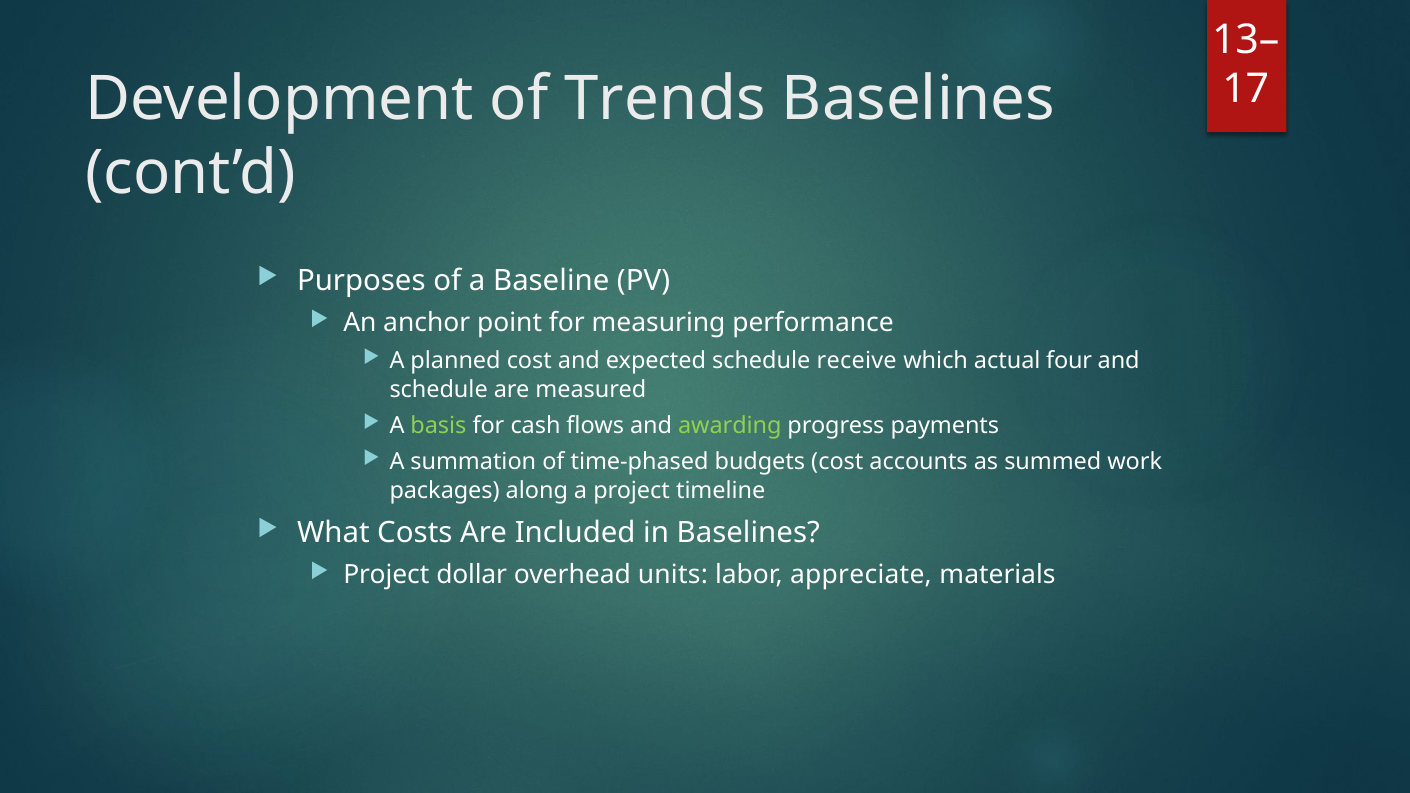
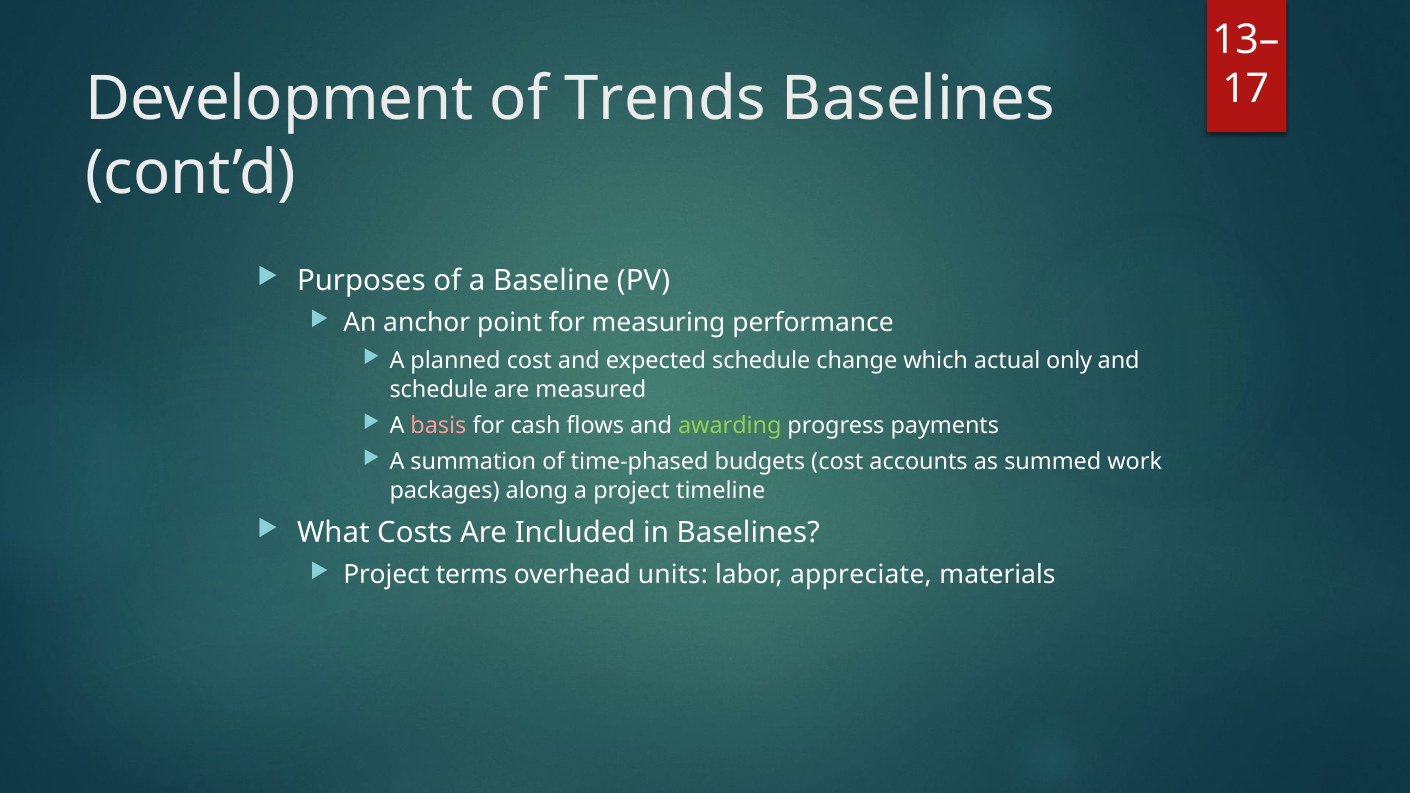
receive: receive -> change
four: four -> only
basis colour: light green -> pink
dollar: dollar -> terms
